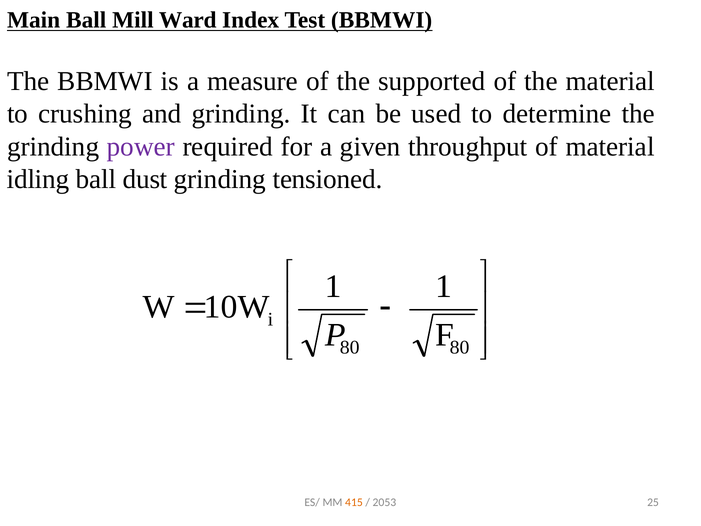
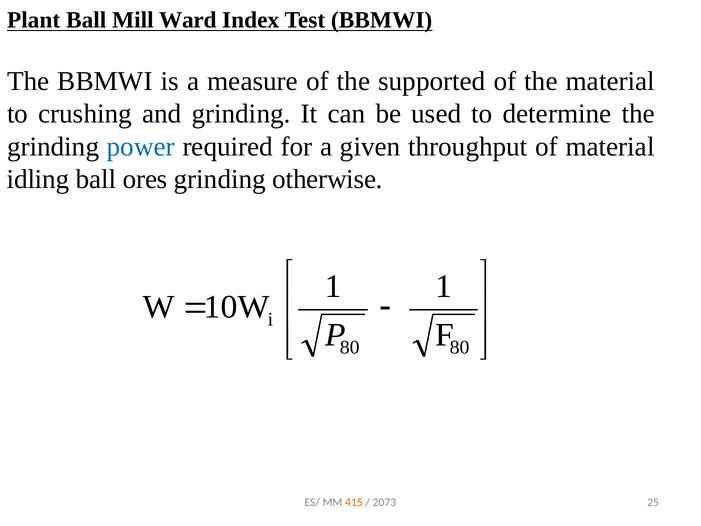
Main: Main -> Plant
power colour: purple -> blue
dust: dust -> ores
tensioned: tensioned -> otherwise
2053: 2053 -> 2073
